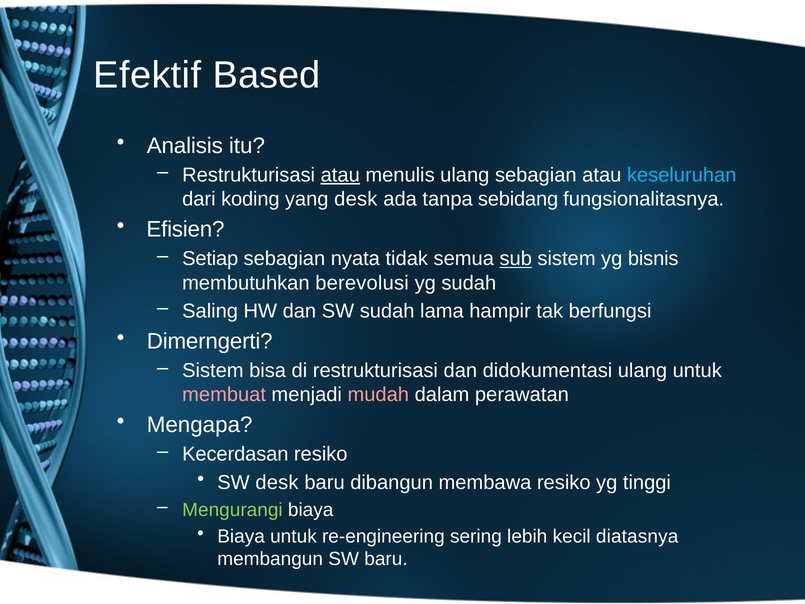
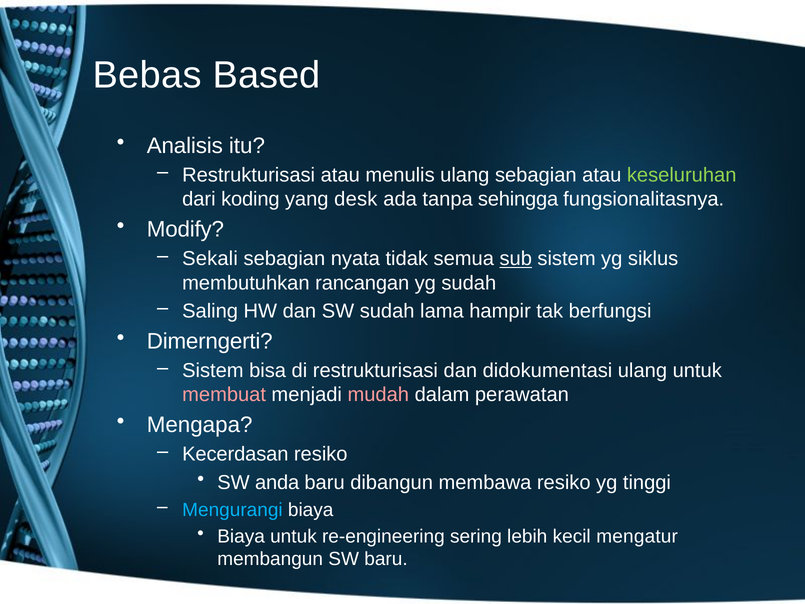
Efektif: Efektif -> Bebas
atau at (340, 175) underline: present -> none
keseluruhan colour: light blue -> light green
sebidang: sebidang -> sehingga
Efisien: Efisien -> Modify
Setiap: Setiap -> Sekali
bisnis: bisnis -> siklus
berevolusi: berevolusi -> rancangan
SW desk: desk -> anda
Mengurangi colour: light green -> light blue
diatasnya: diatasnya -> mengatur
